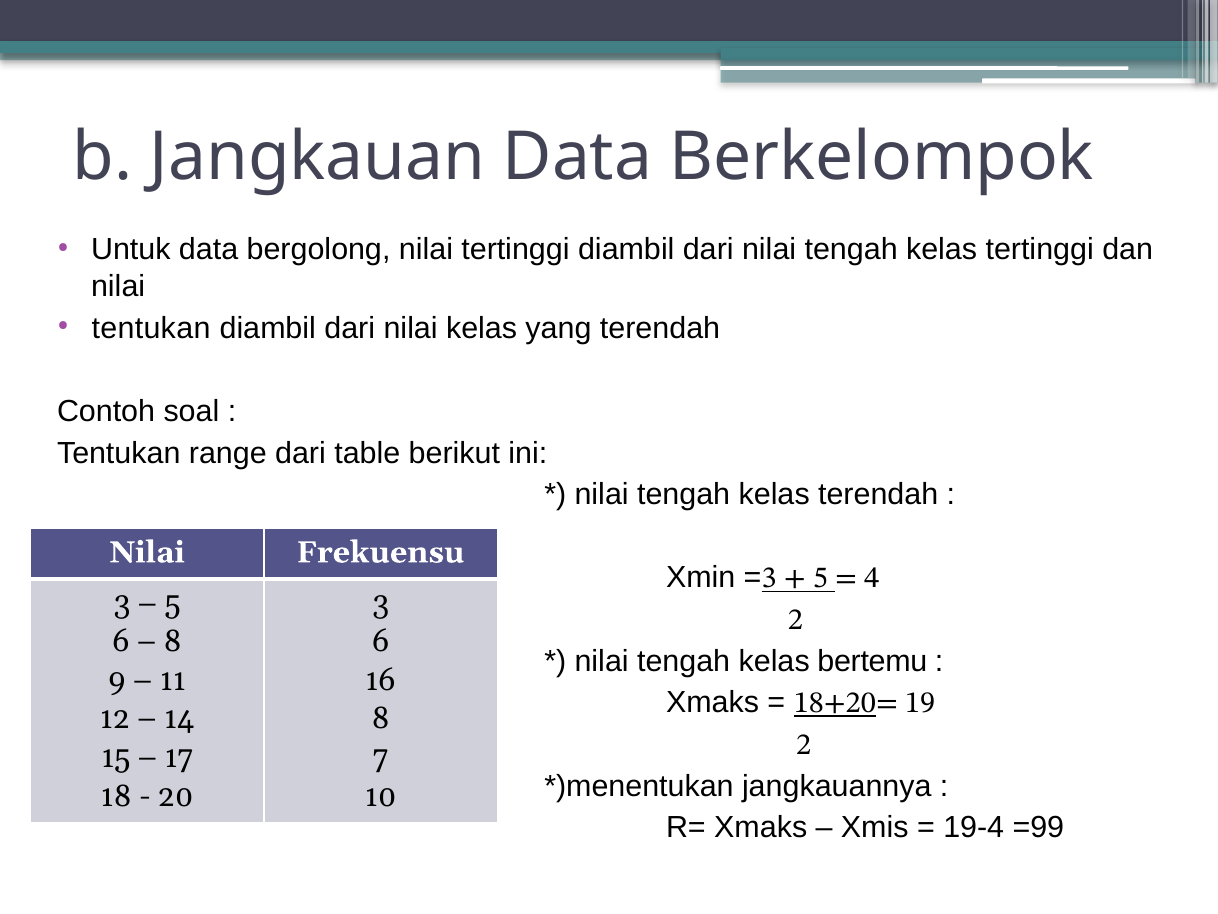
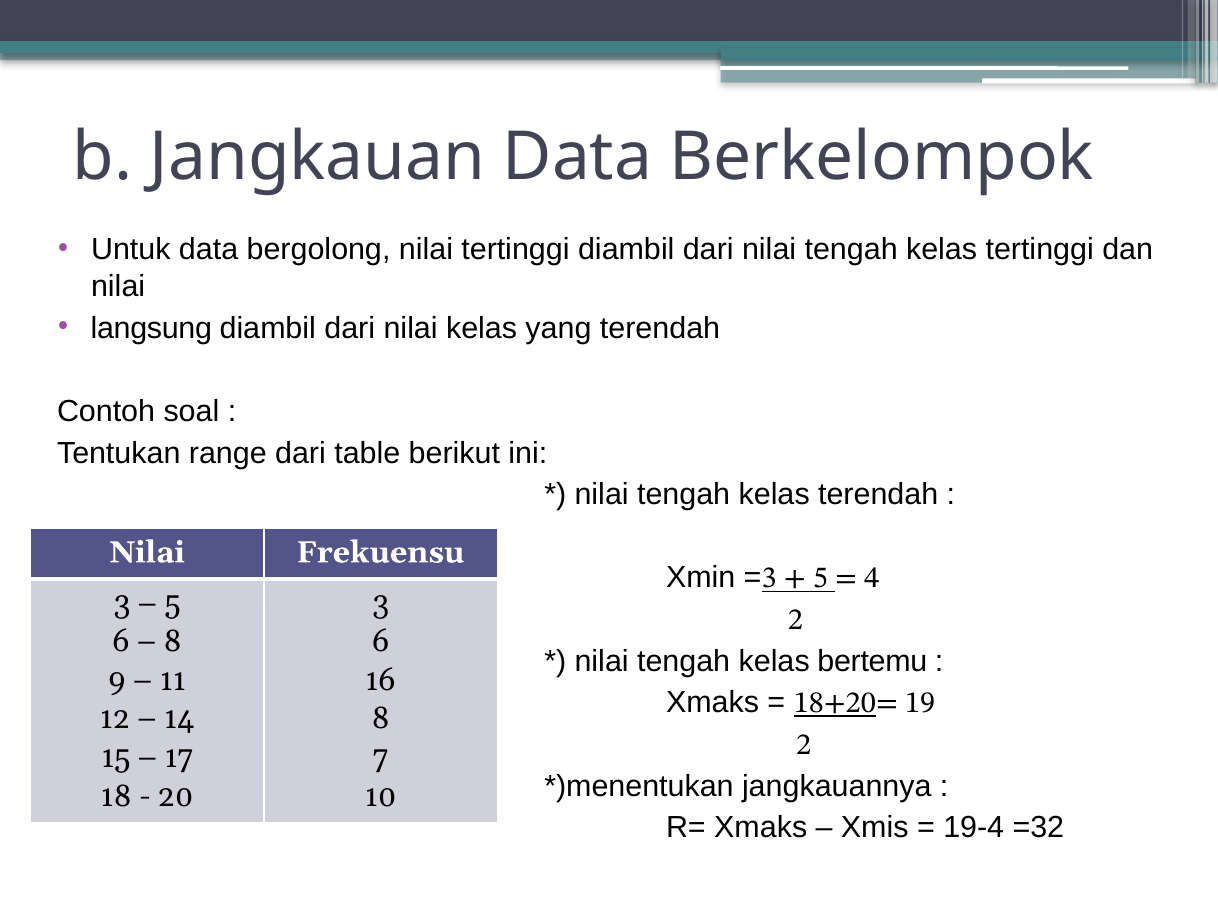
tentukan at (151, 328): tentukan -> langsung
=99: =99 -> =32
